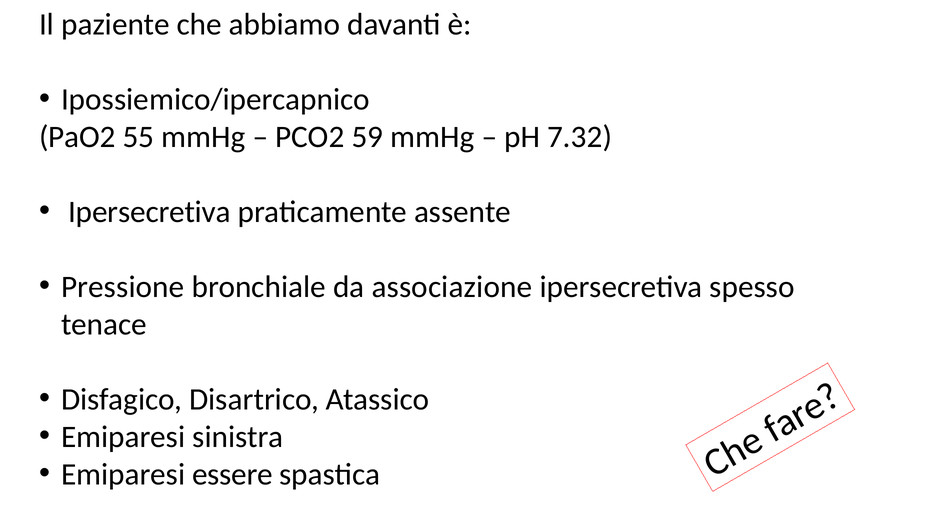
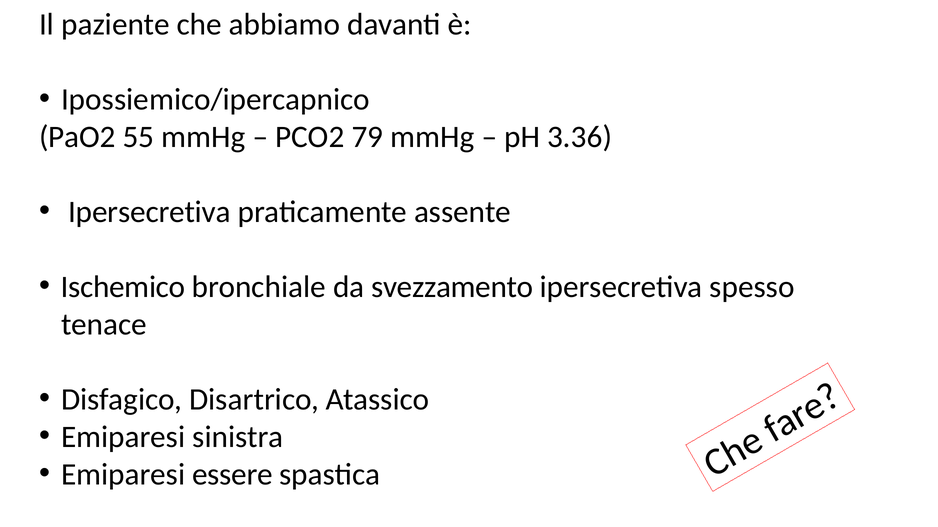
59: 59 -> 79
7.32: 7.32 -> 3.36
Pressione: Pressione -> Ischemico
associazione: associazione -> svezzamento
